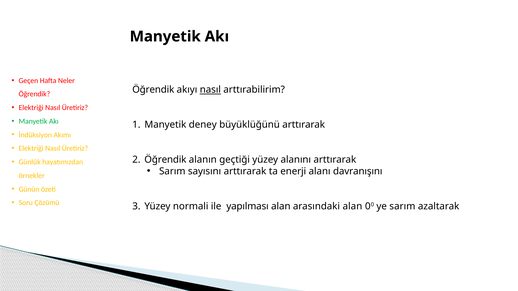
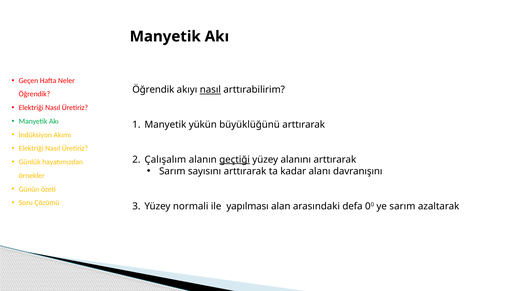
deney: deney -> yükün
Öğrendik at (165, 160): Öğrendik -> Çalışalım
geçtiği underline: none -> present
enerji: enerji -> kadar
arasındaki alan: alan -> defa
